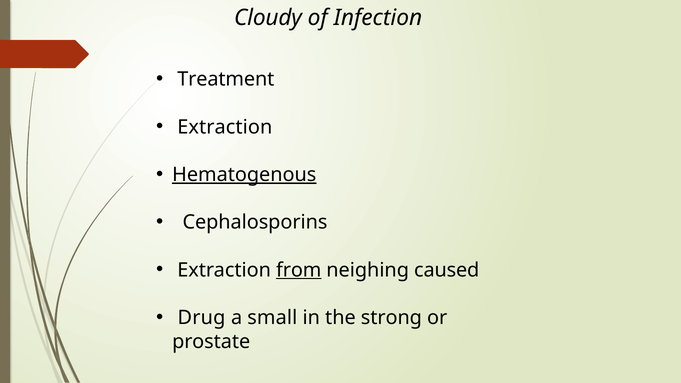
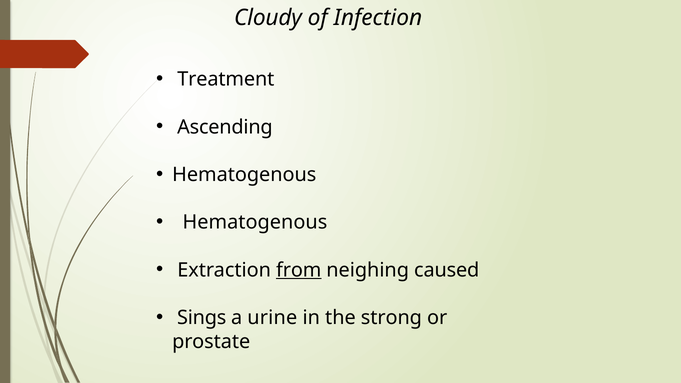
Extraction at (225, 127): Extraction -> Ascending
Hematogenous at (244, 175) underline: present -> none
Cephalosporins at (255, 222): Cephalosporins -> Hematogenous
Drug: Drug -> Sings
small: small -> urine
